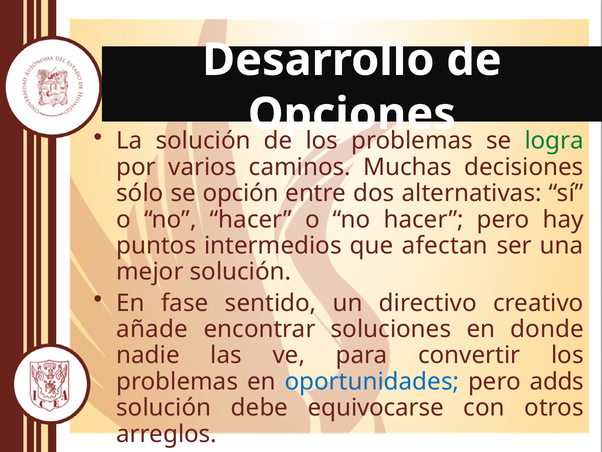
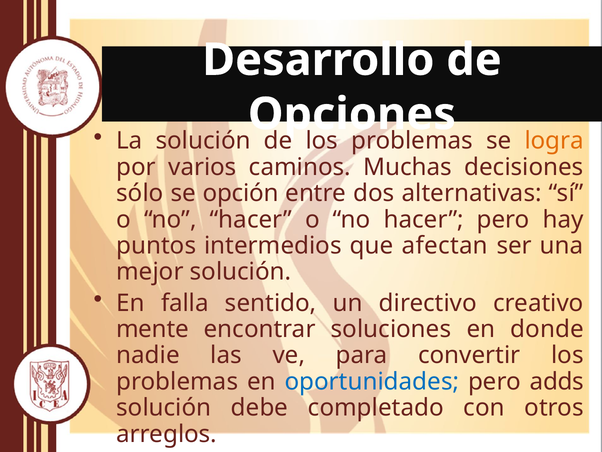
logra colour: green -> orange
fase: fase -> falla
añade: añade -> mente
equivocarse: equivocarse -> completado
